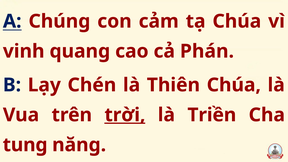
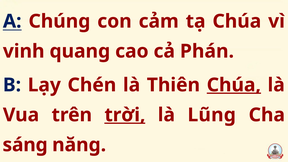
Chúa at (234, 85) underline: none -> present
Triền: Triền -> Lũng
tung: tung -> sáng
